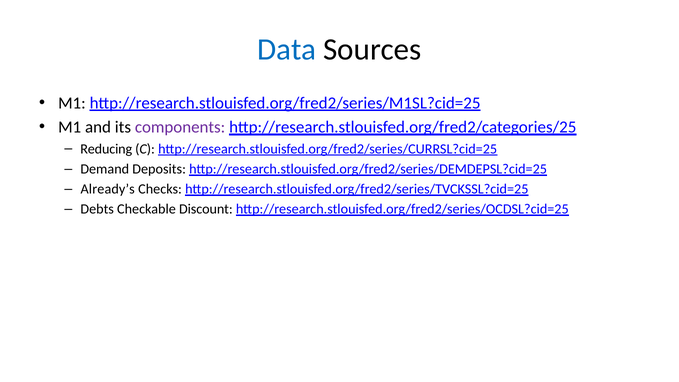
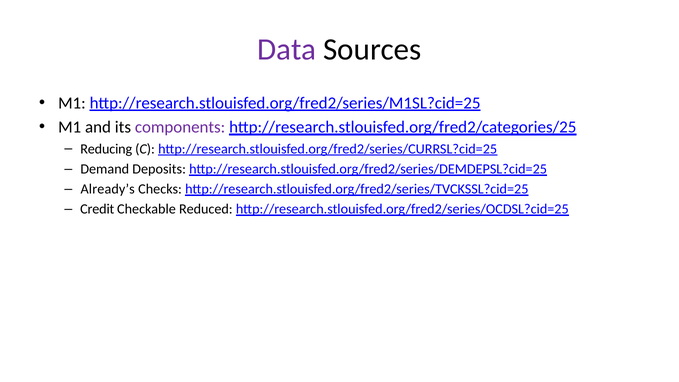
Data colour: blue -> purple
Debts: Debts -> Credit
Discount: Discount -> Reduced
